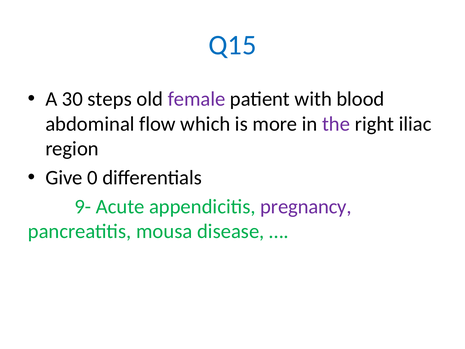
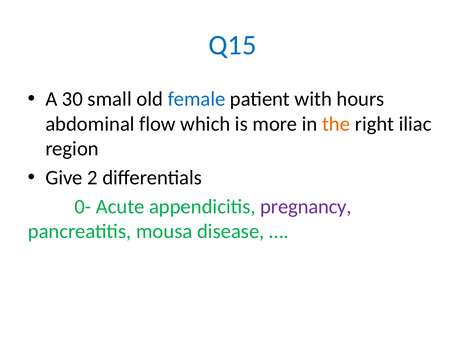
steps: steps -> small
female colour: purple -> blue
blood: blood -> hours
the colour: purple -> orange
0: 0 -> 2
9-: 9- -> 0-
